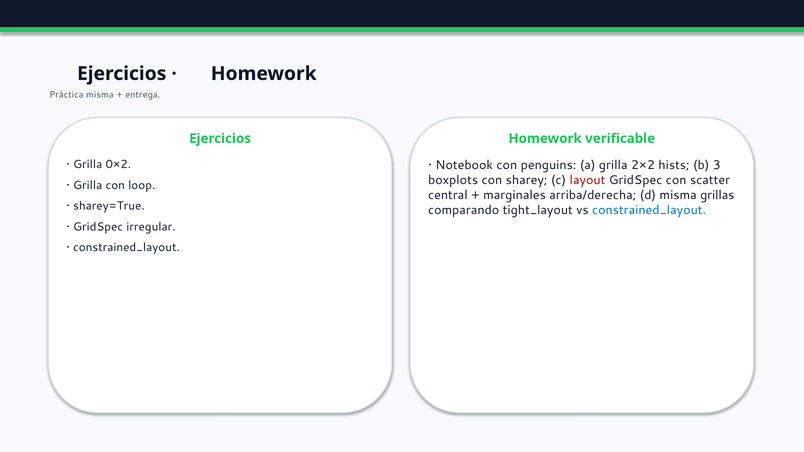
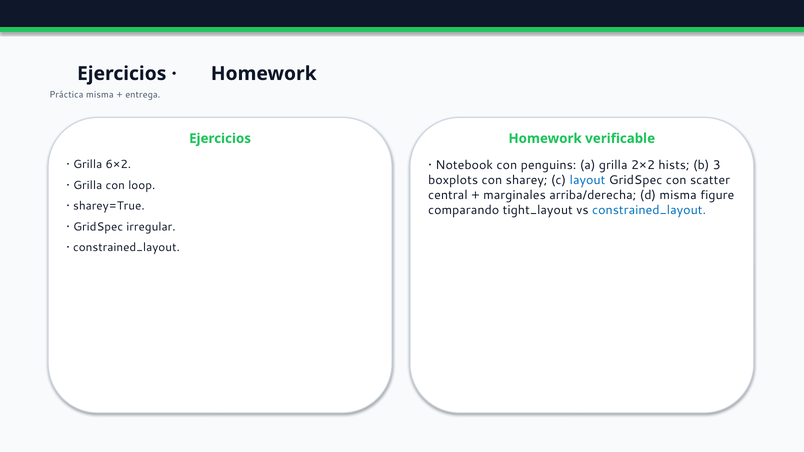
0×2: 0×2 -> 6×2
layout colour: red -> blue
grillas: grillas -> figure
